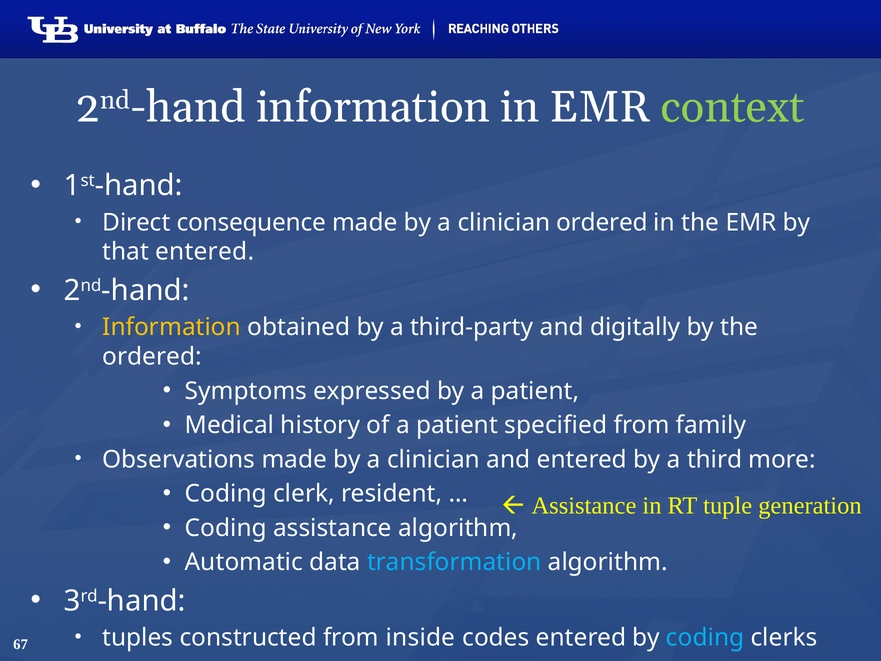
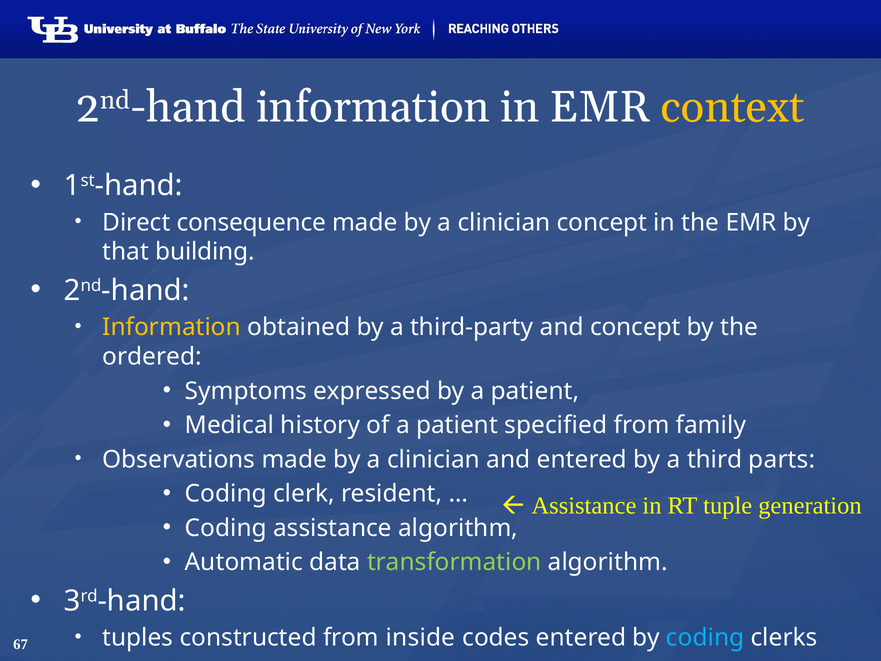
context colour: light green -> yellow
clinician ordered: ordered -> concept
that entered: entered -> building
and digitally: digitally -> concept
more: more -> parts
transformation colour: light blue -> light green
